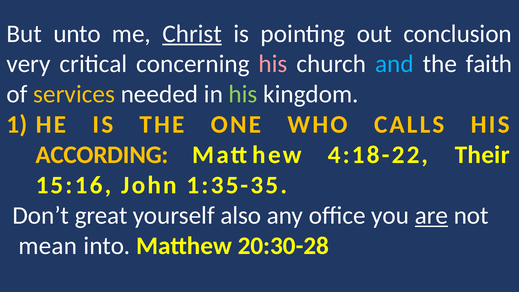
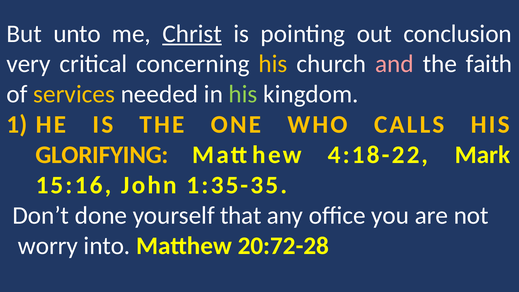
his at (273, 64) colour: pink -> yellow
and colour: light blue -> pink
ACCORDING: ACCORDING -> GLORIFYING
Their: Their -> Mark
great: great -> done
also: also -> that
are underline: present -> none
mean: mean -> worry
20:30-28: 20:30-28 -> 20:72-28
